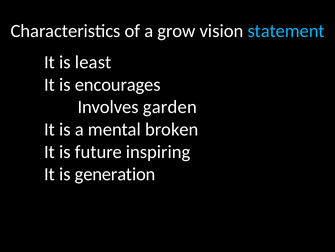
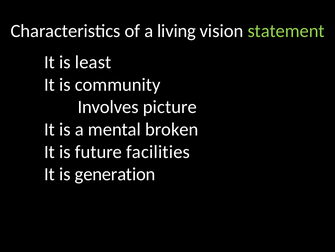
grow: grow -> living
statement colour: light blue -> light green
encourages: encourages -> community
garden: garden -> picture
inspiring: inspiring -> facilities
